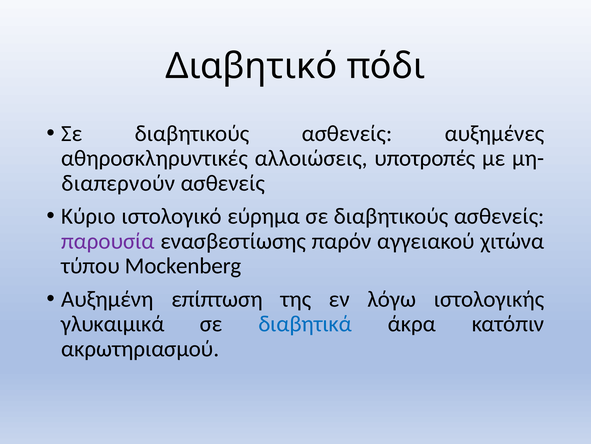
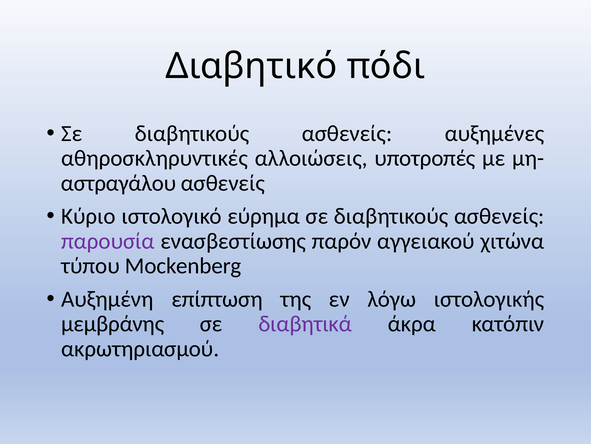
διαπερνούν: διαπερνούν -> αστραγάλου
γλυκαιμικά: γλυκαιμικά -> μεμβράνης
διαβητικά colour: blue -> purple
